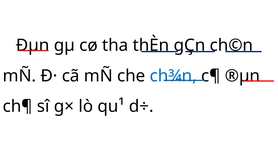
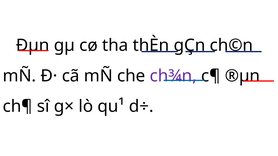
ch¾n colour: blue -> purple
